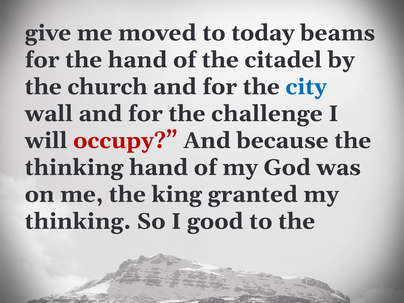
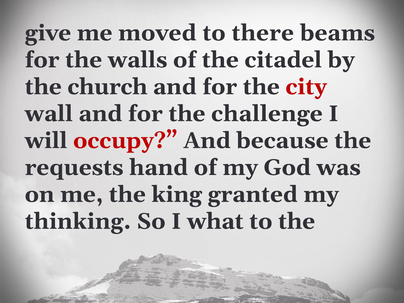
today: today -> there
the hand: hand -> walls
city colour: blue -> red
thinking at (74, 168): thinking -> requests
good: good -> what
